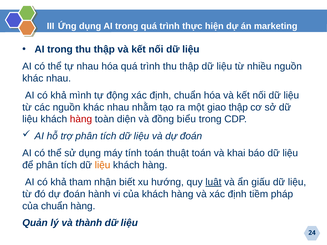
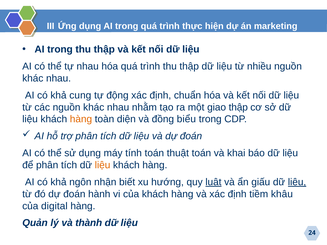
mình: mình -> cung
hàng at (81, 119) colour: red -> orange
tham: tham -> ngôn
liệu at (297, 182) underline: none -> present
pháp: pháp -> khâu
của chuẩn: chuẩn -> digital
